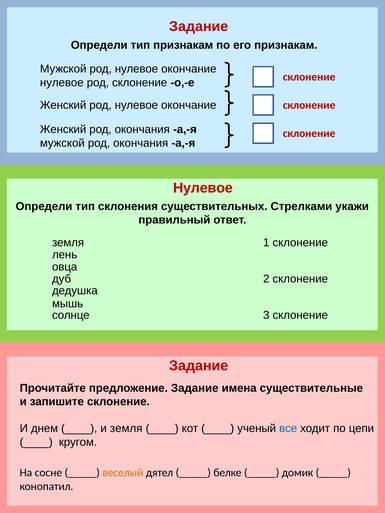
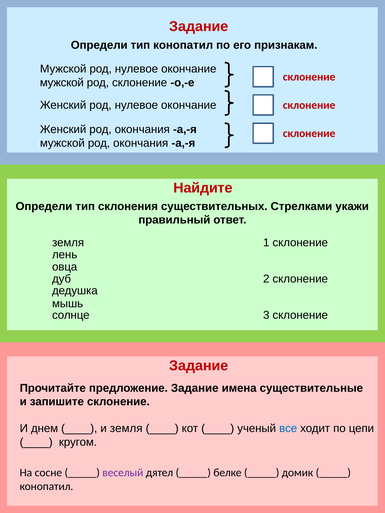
тип признакам: признакам -> конопатил
нулевое at (62, 83): нулевое -> мужской
Нулевое at (203, 188): Нулевое -> Найдите
веселый colour: orange -> purple
